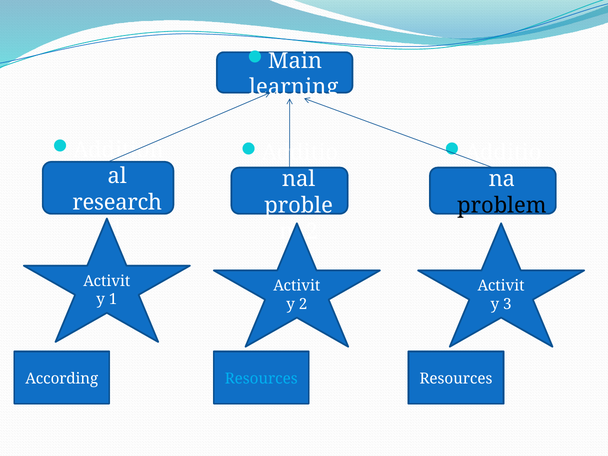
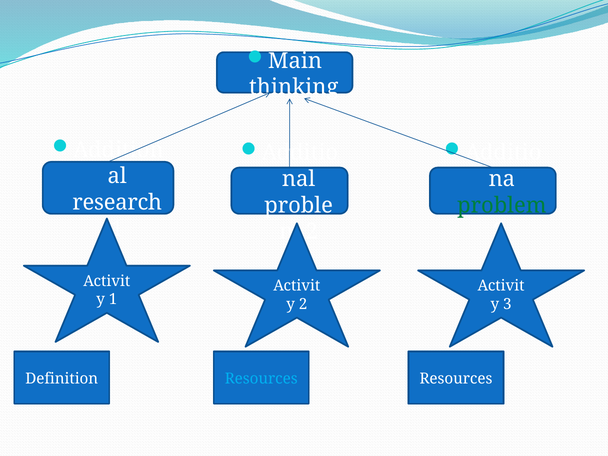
learning: learning -> thinking
problem colour: black -> green
According: According -> Definition
